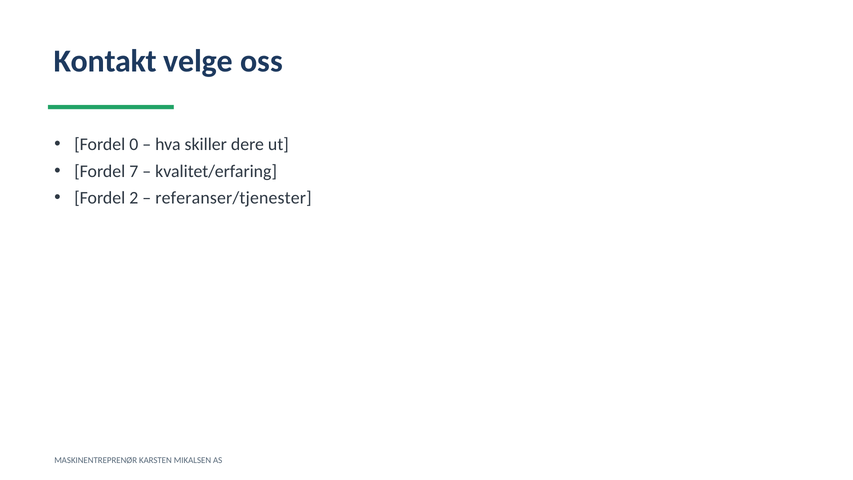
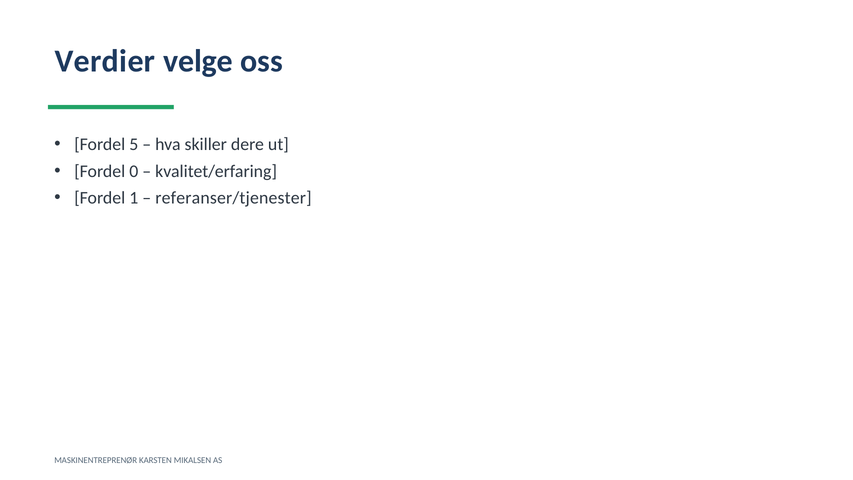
Kontakt: Kontakt -> Verdier
0: 0 -> 5
7: 7 -> 0
2: 2 -> 1
